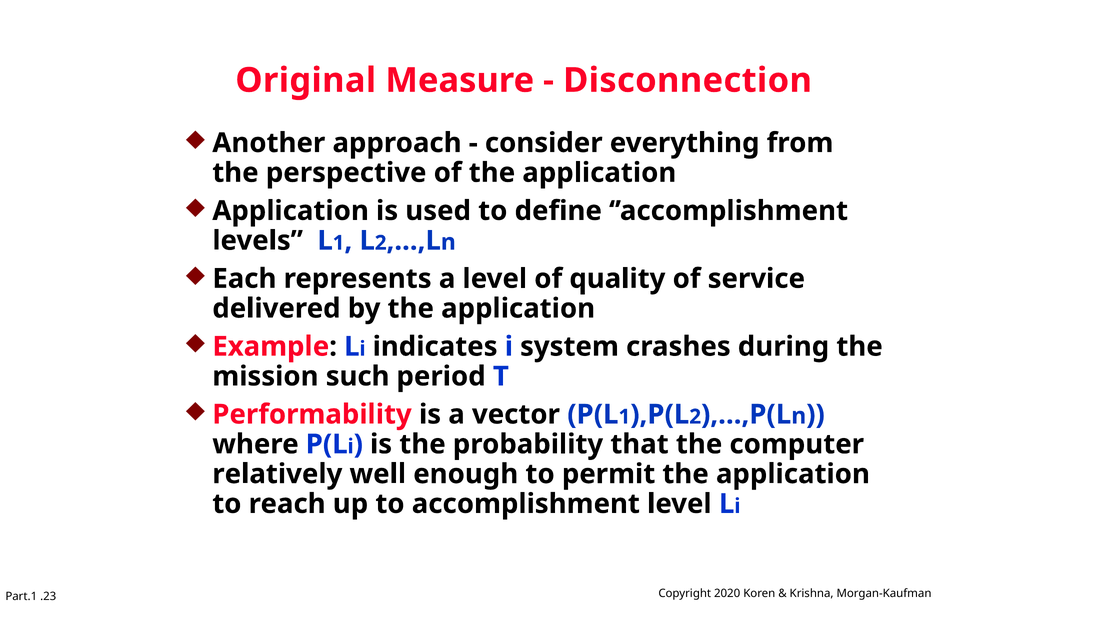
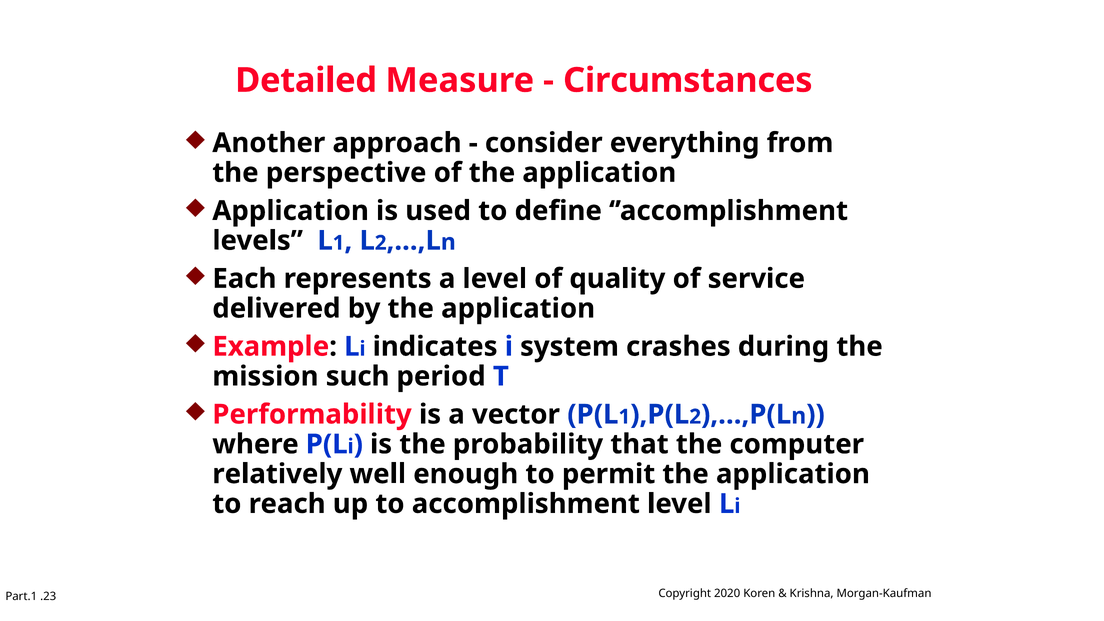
Original: Original -> Detailed
Disconnection: Disconnection -> Circumstances
